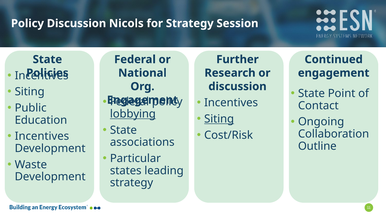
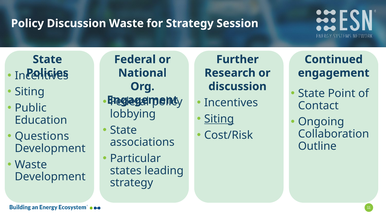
Discussion Nicols: Nicols -> Waste
lobbying underline: present -> none
Incentives at (42, 136): Incentives -> Questions
